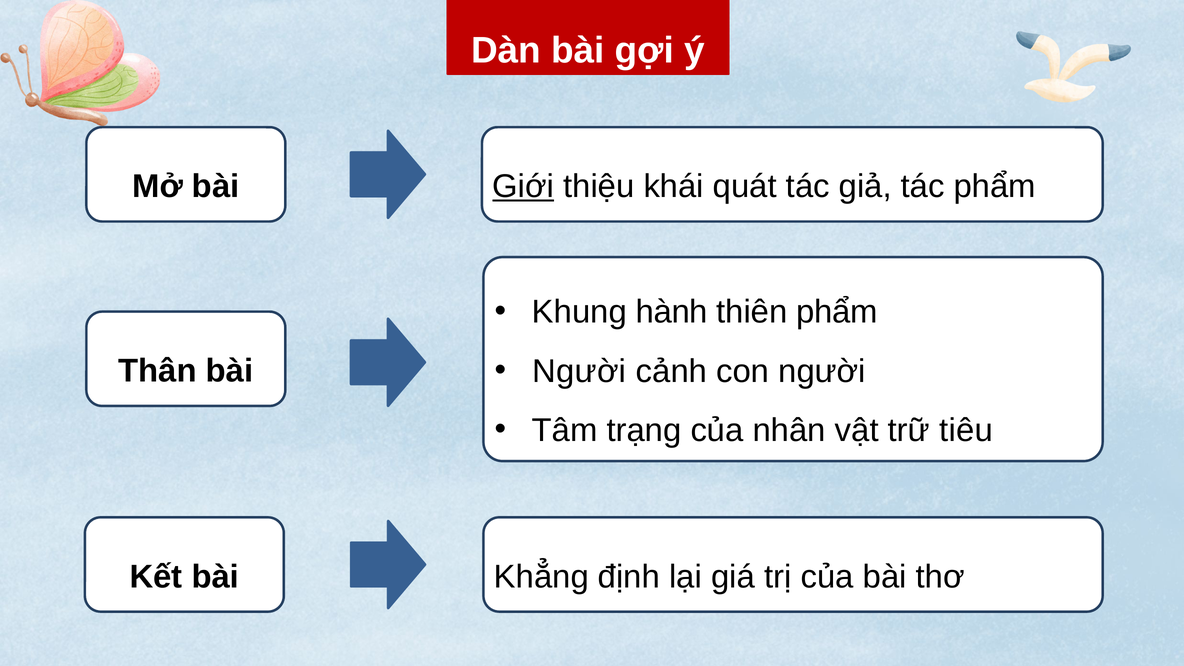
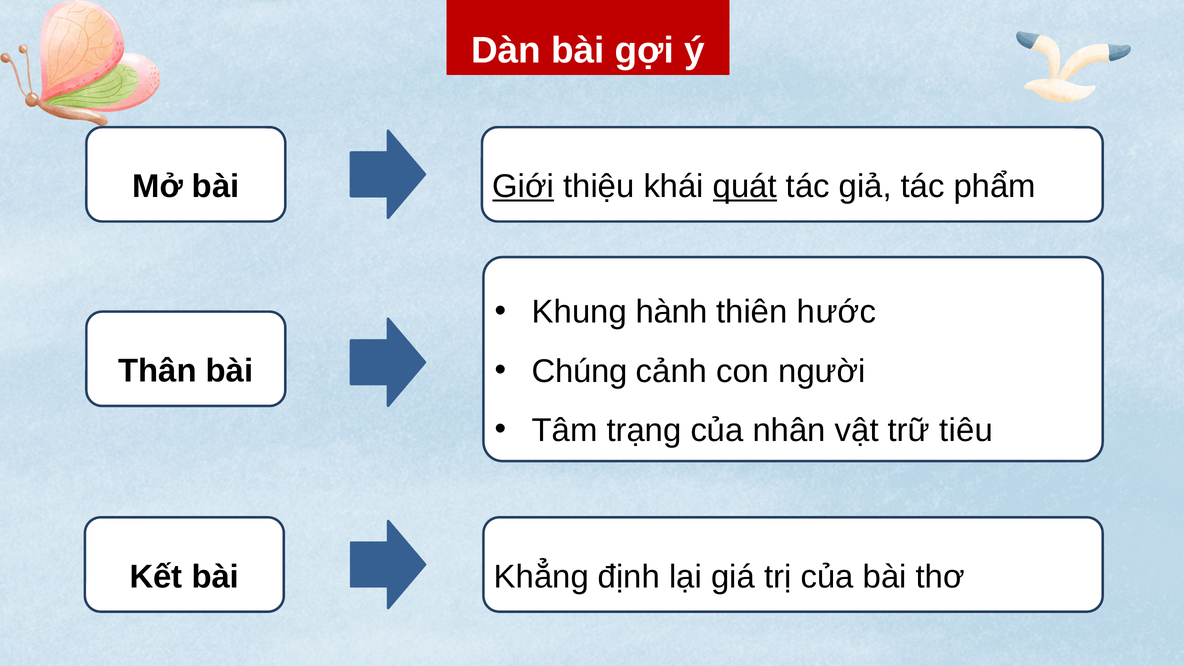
quát underline: none -> present
thiên phẩm: phẩm -> hước
Người at (579, 371): Người -> Chúng
